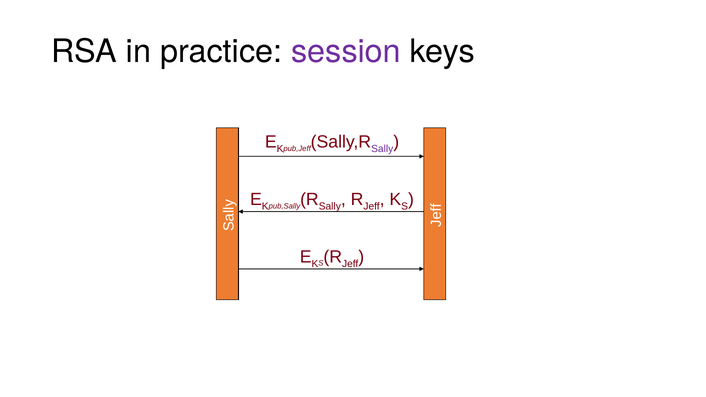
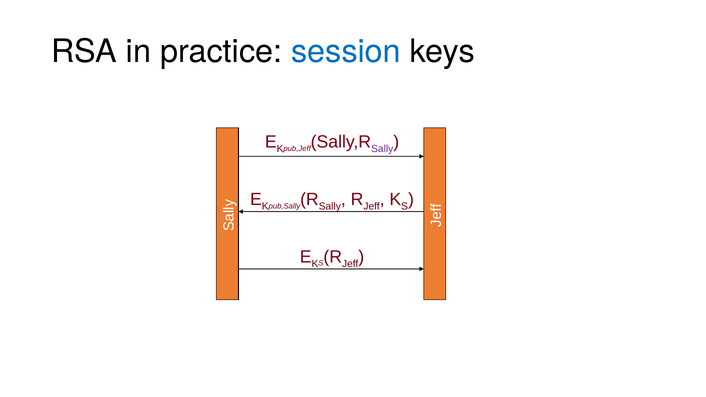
session colour: purple -> blue
